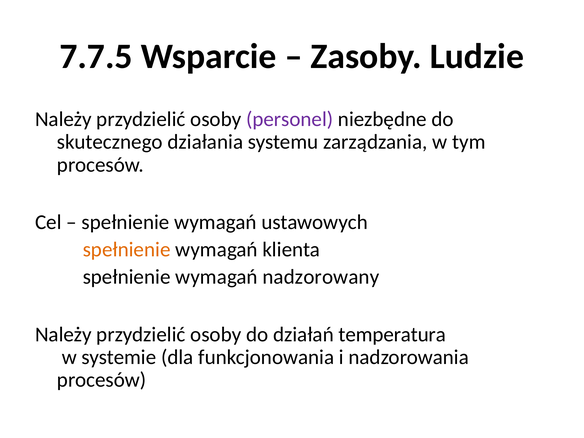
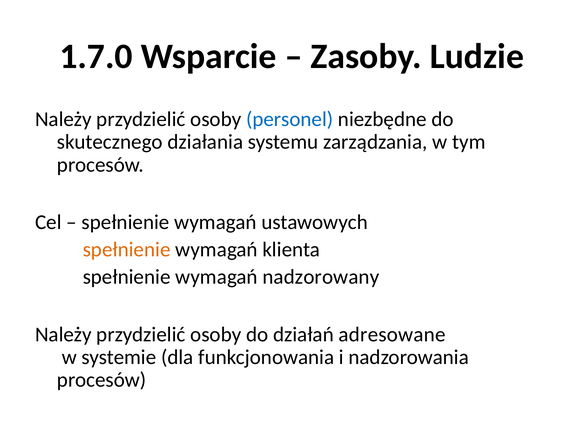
7.7.5: 7.7.5 -> 1.7.0
personel colour: purple -> blue
temperatura: temperatura -> adresowane
